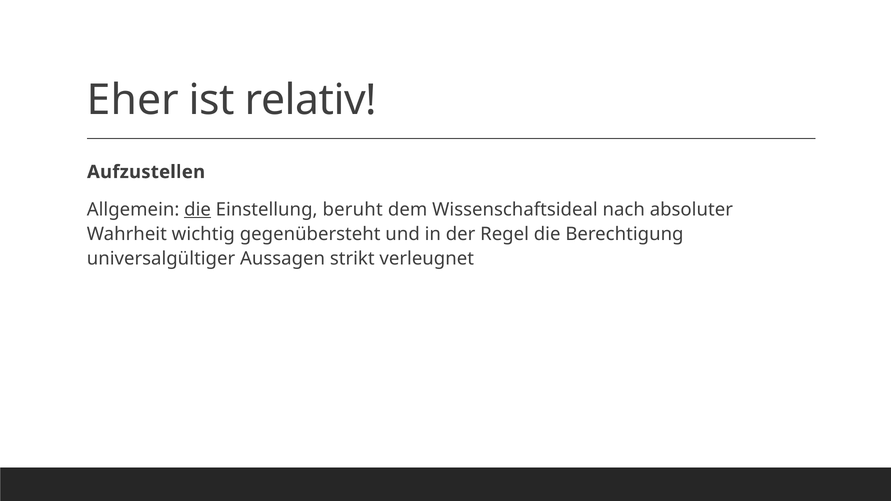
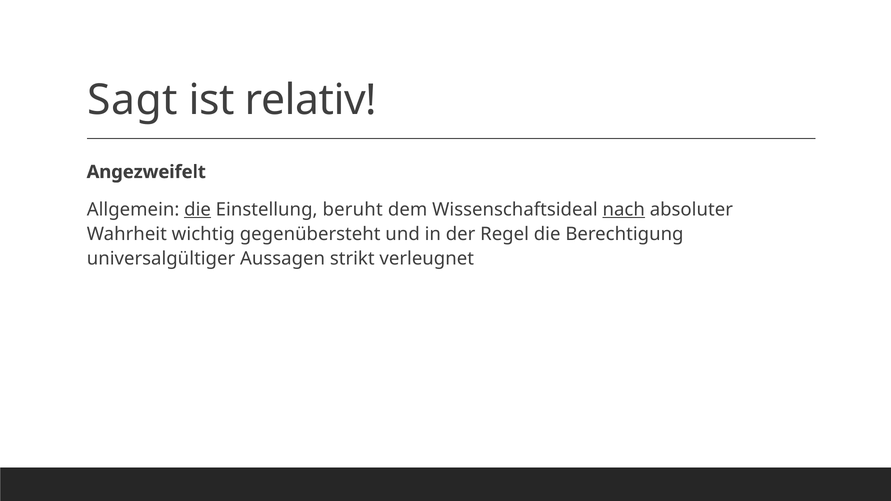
Eher: Eher -> Sagt
Aufzustellen: Aufzustellen -> Angezweifelt
nach underline: none -> present
